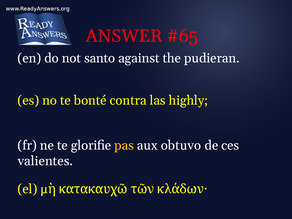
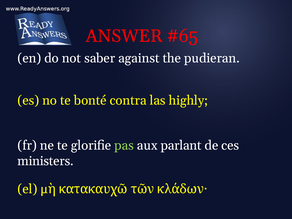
santo: santo -> saber
pas colour: yellow -> light green
obtuvo: obtuvo -> parlant
valientes: valientes -> ministers
